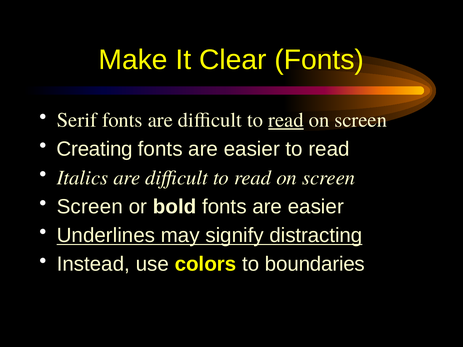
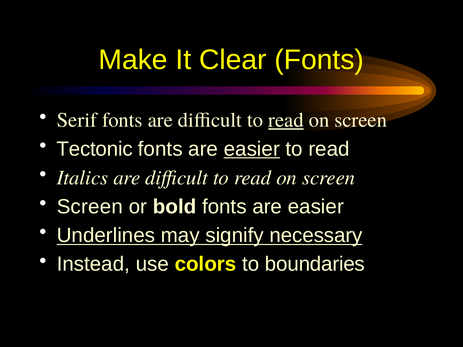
Creating: Creating -> Tectonic
easier at (252, 149) underline: none -> present
distracting: distracting -> necessary
